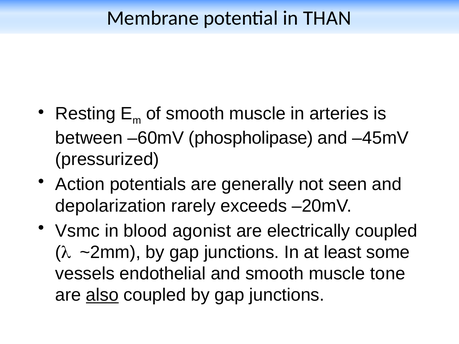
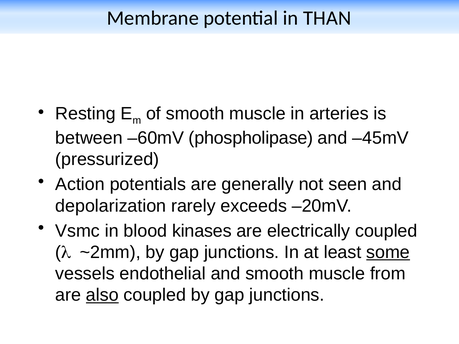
agonist: agonist -> kinases
some underline: none -> present
tone: tone -> from
